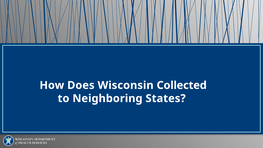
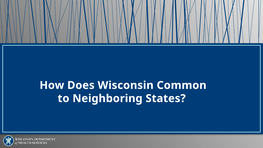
Collected: Collected -> Common
